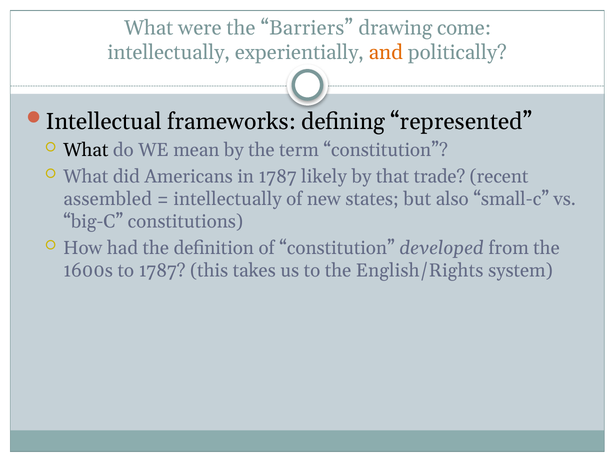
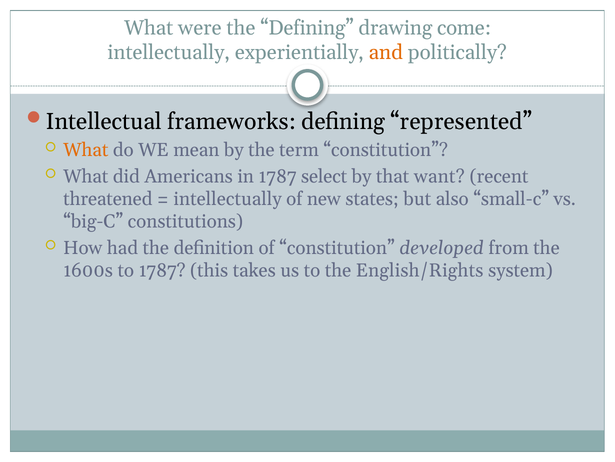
the Barriers: Barriers -> Defining
What at (86, 150) colour: black -> orange
likely: likely -> select
trade: trade -> want
assembled: assembled -> threatened
